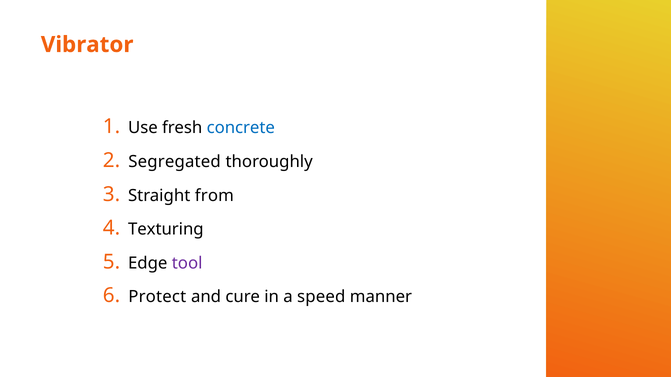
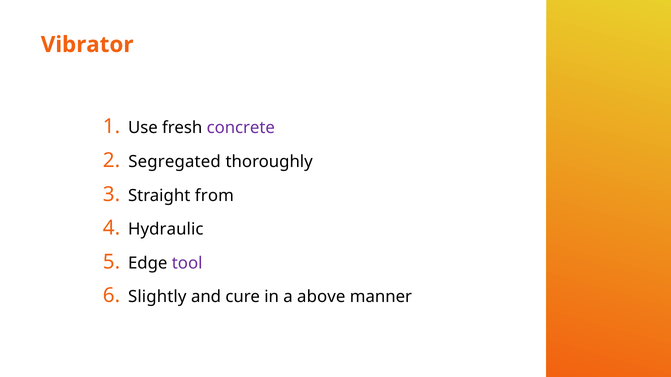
concrete colour: blue -> purple
Texturing: Texturing -> Hydraulic
Protect: Protect -> Slightly
speed: speed -> above
